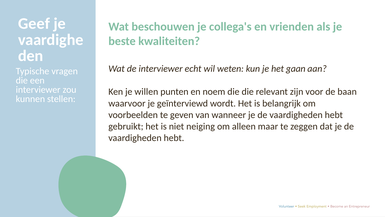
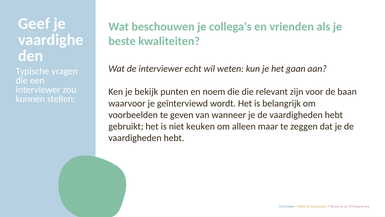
willen: willen -> bekijk
neiging: neiging -> keuken
